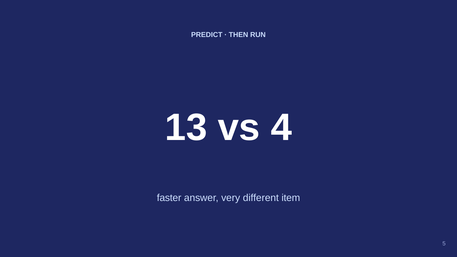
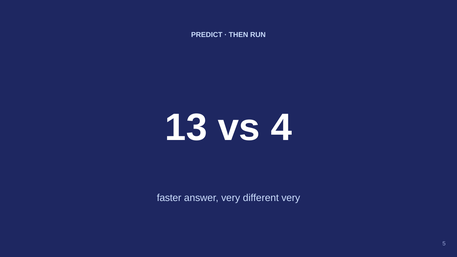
different item: item -> very
